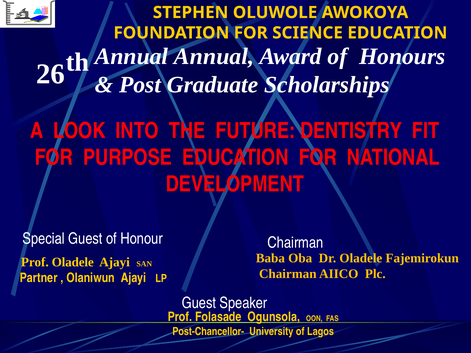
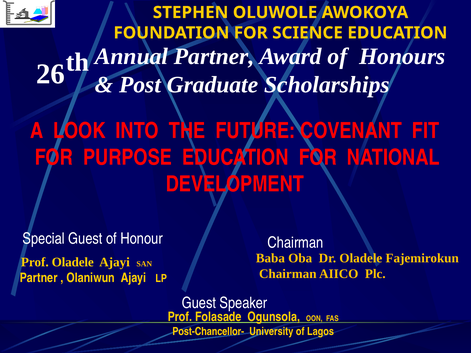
Annual Annual: Annual -> Partner
DENTISTRY: DENTISTRY -> COVENANT
